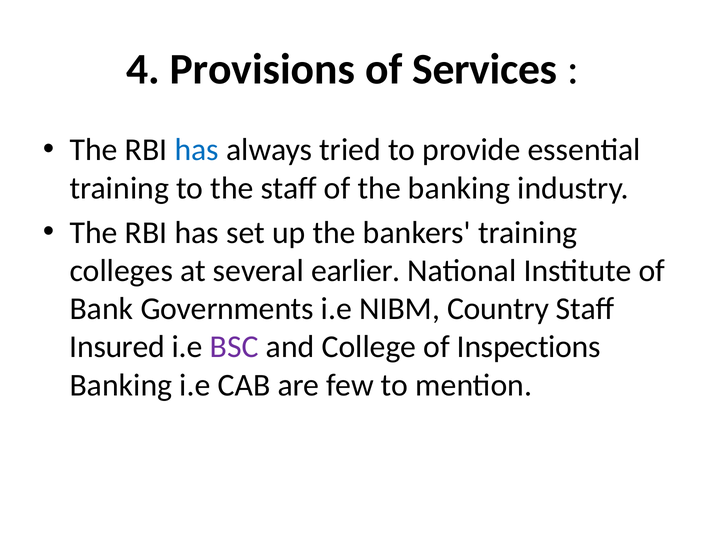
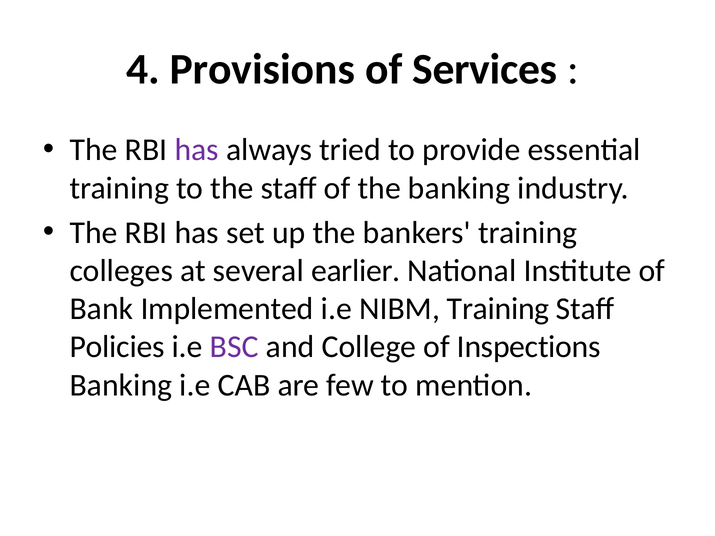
has at (197, 150) colour: blue -> purple
Governments: Governments -> Implemented
NIBM Country: Country -> Training
Insured: Insured -> Policies
